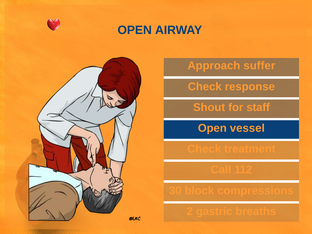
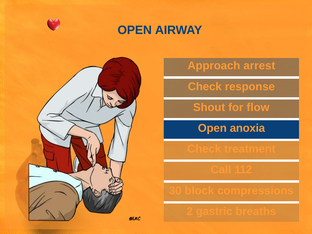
suffer: suffer -> arrest
staff: staff -> flow
vessel: vessel -> anoxia
